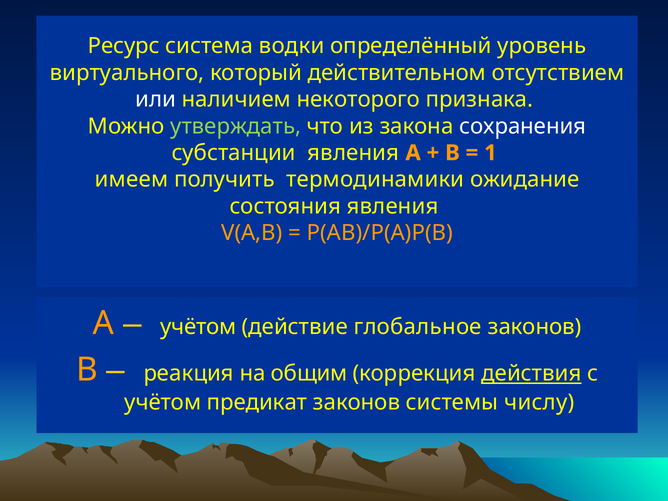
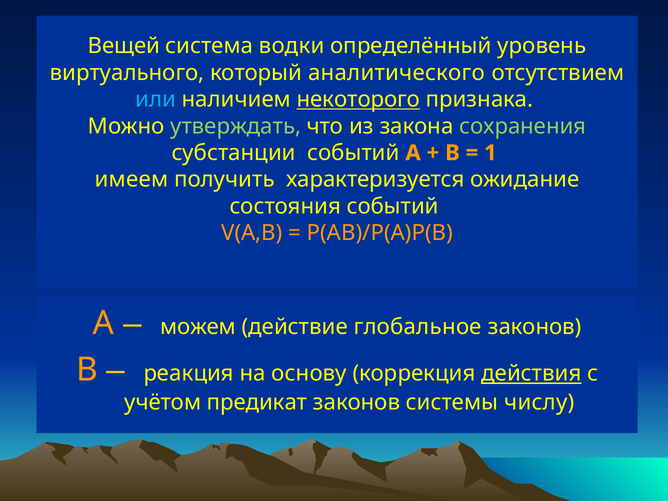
Ресурс: Ресурс -> Вещей
действительном: действительном -> аналитического
или colour: white -> light blue
некоторого underline: none -> present
сохранения colour: white -> light green
субстанции явления: явления -> событий
термодинамики: термодинамики -> характеризуется
состояния явления: явления -> событий
учётом at (198, 327): учётом -> можем
общим: общим -> основу
